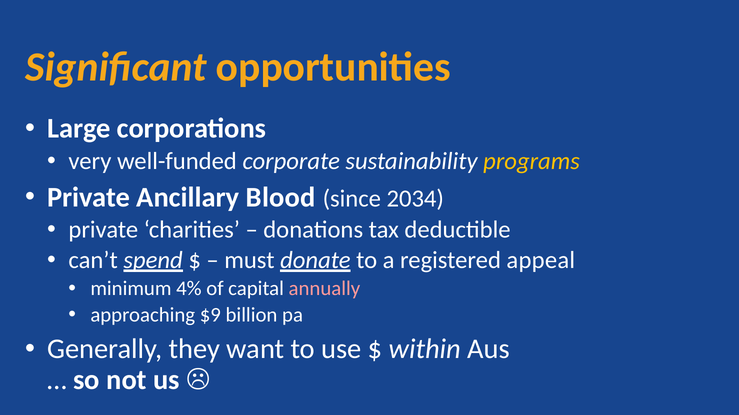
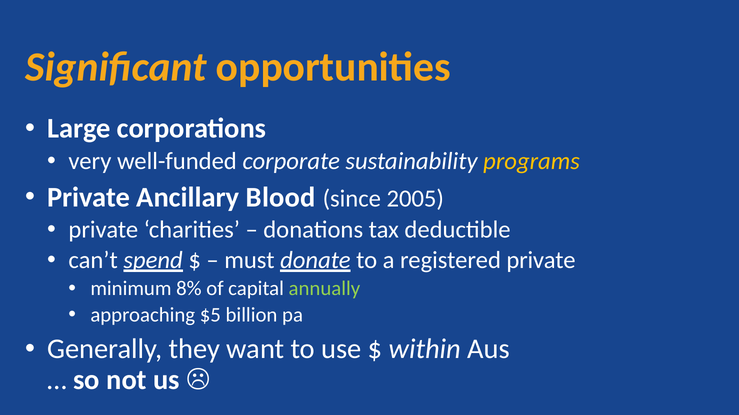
2034: 2034 -> 2005
registered appeal: appeal -> private
4%: 4% -> 8%
annually colour: pink -> light green
$9: $9 -> $5
